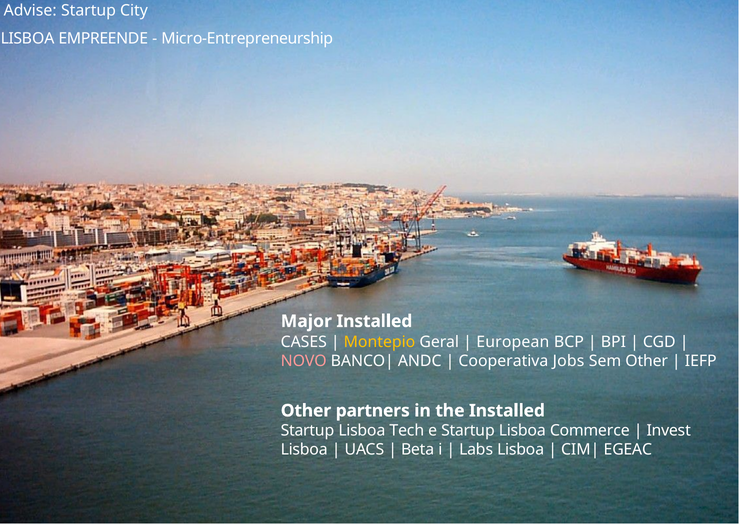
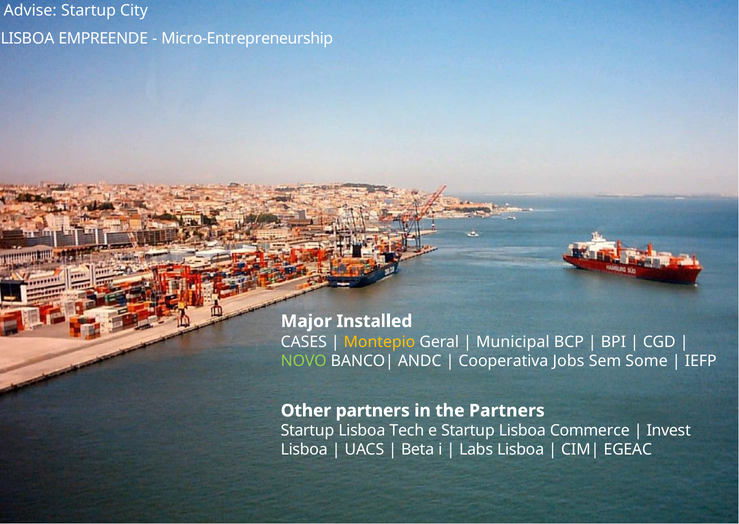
European: European -> Municipal
NOVO colour: pink -> light green
Sem Other: Other -> Some
the Installed: Installed -> Partners
